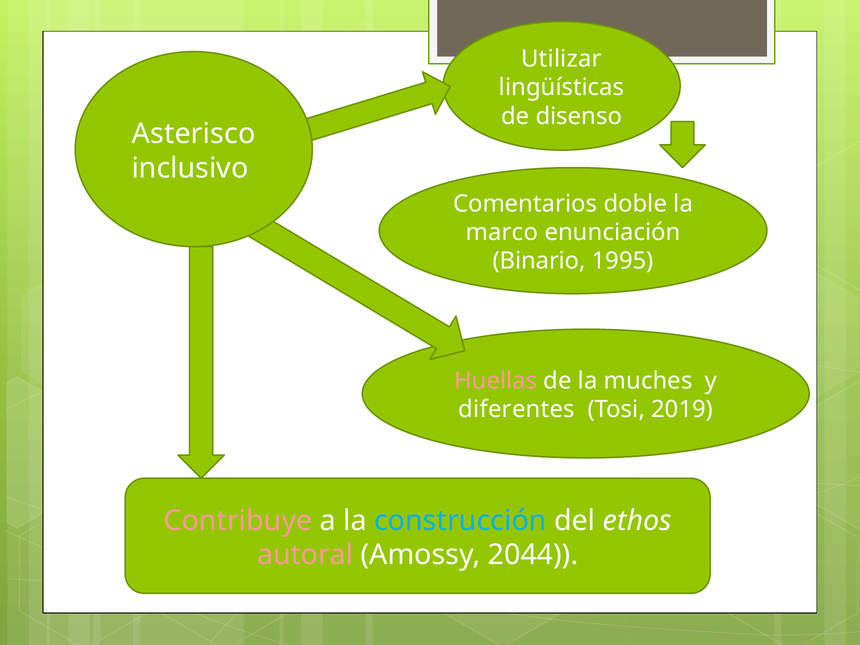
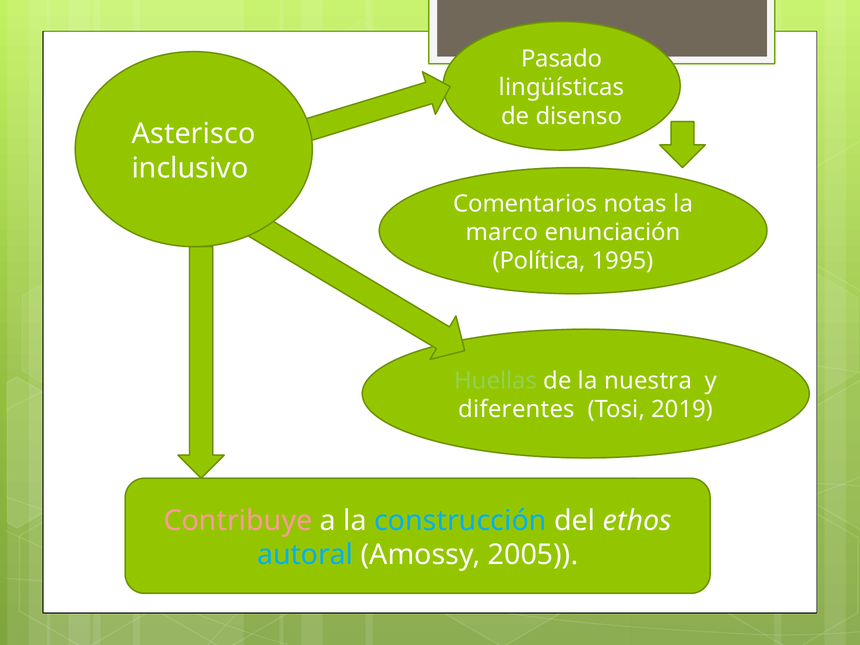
Utilizar: Utilizar -> Pasado
doble: doble -> notas
Binario: Binario -> Política
Huellas colour: pink -> light green
muches: muches -> nuestra
autoral colour: pink -> light blue
2044: 2044 -> 2005
